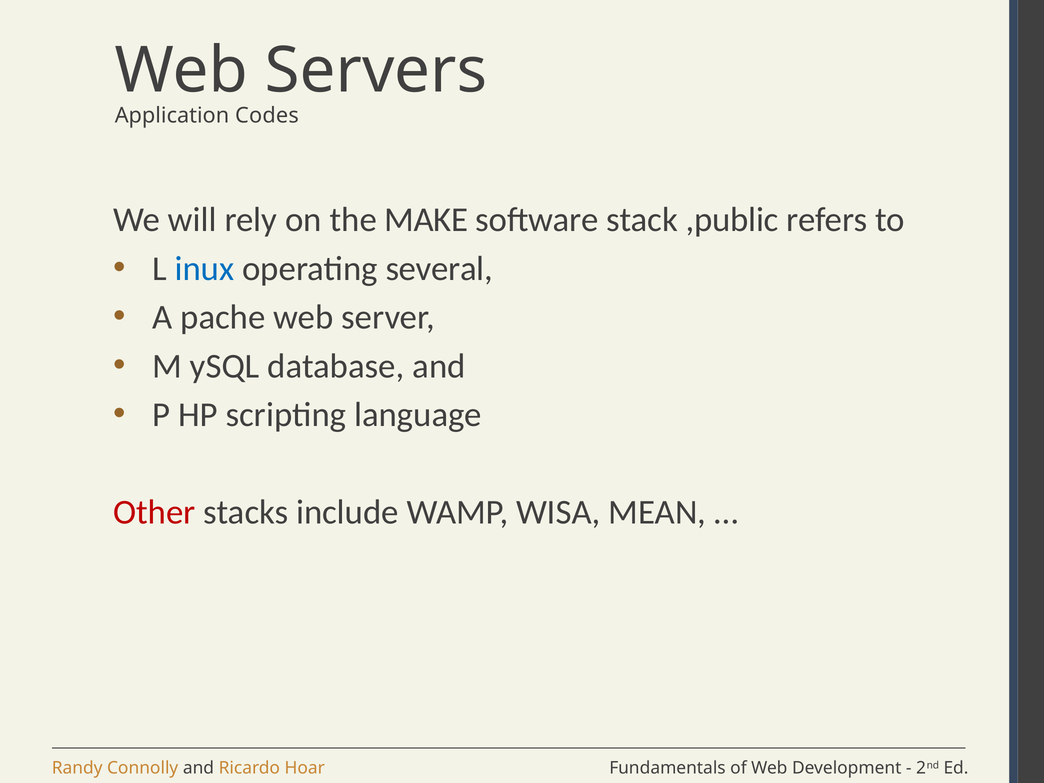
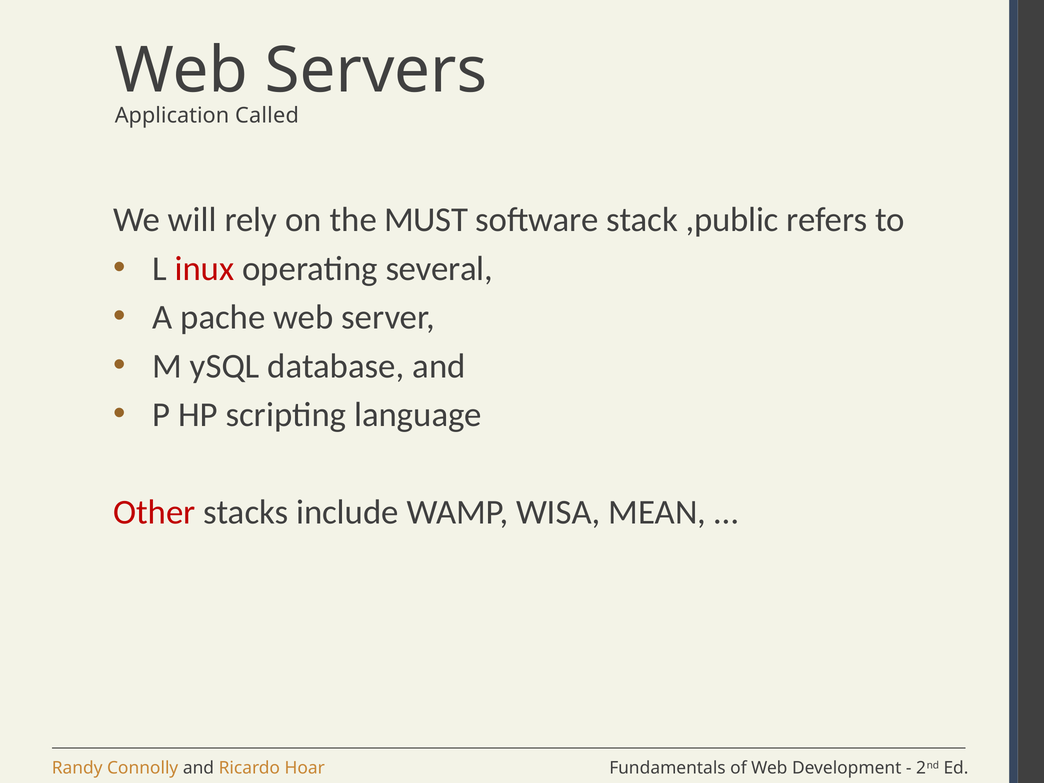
Codes: Codes -> Called
MAKE: MAKE -> MUST
inux colour: blue -> red
